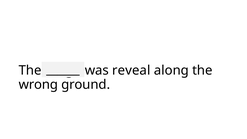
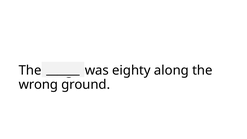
reveal: reveal -> eighty
